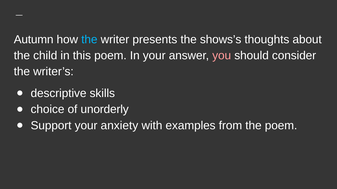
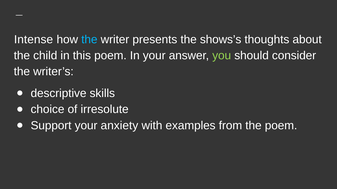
Autumn: Autumn -> Intense
you colour: pink -> light green
unorderly: unorderly -> irresolute
